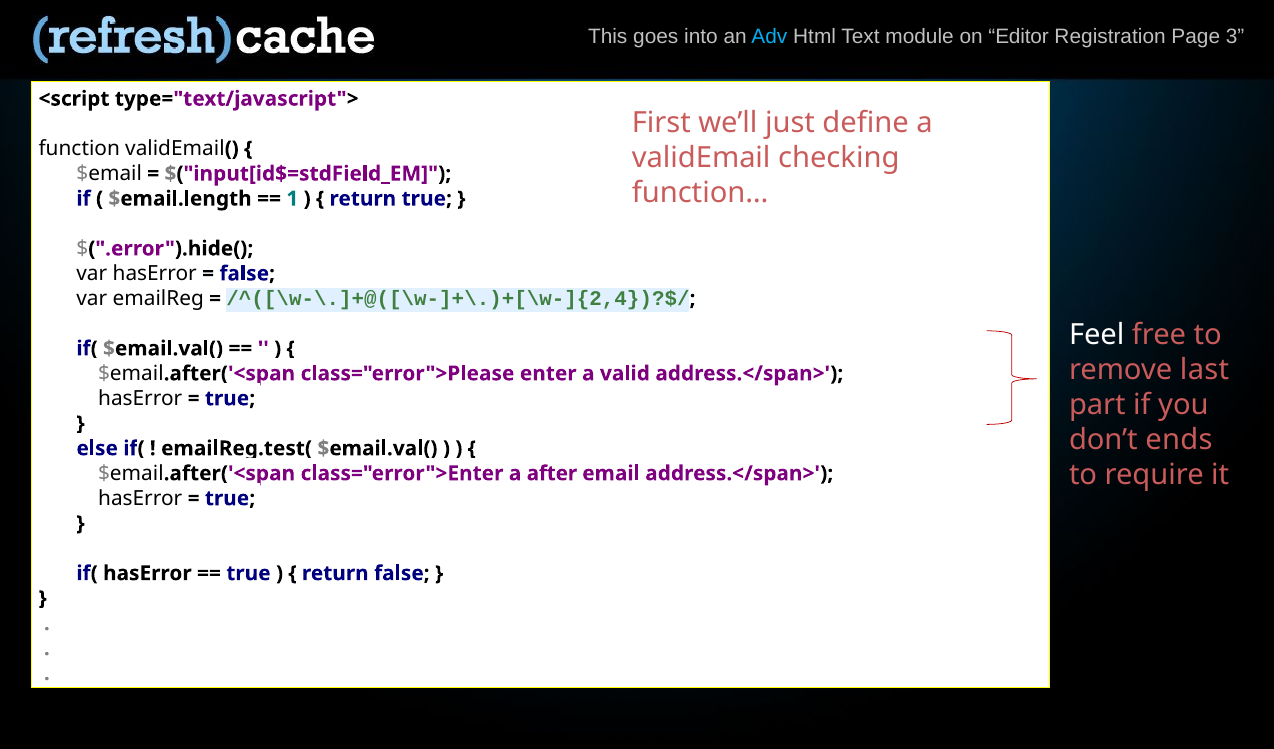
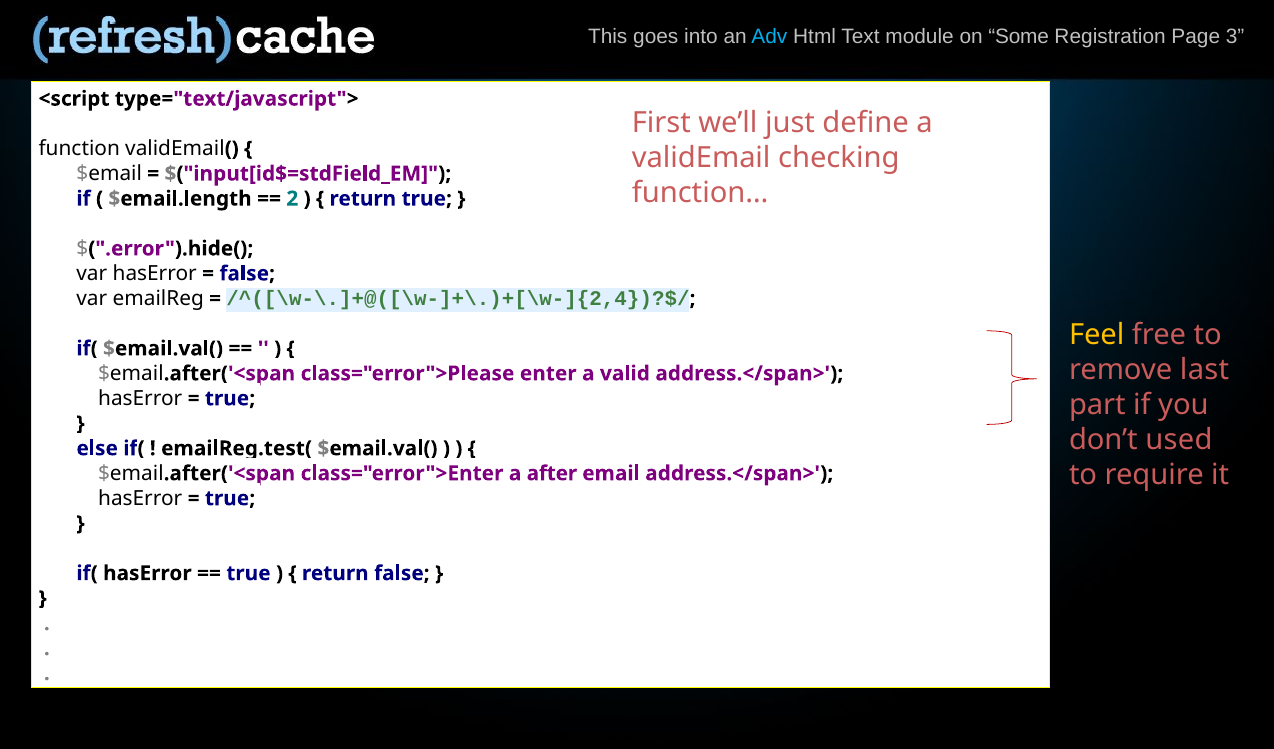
Editor: Editor -> Some
1: 1 -> 2
Feel colour: white -> yellow
ends: ends -> used
